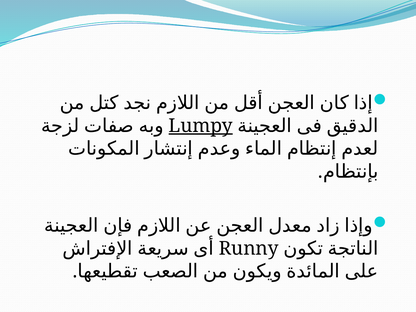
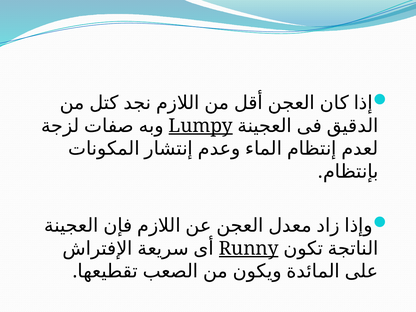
Runny underline: none -> present
